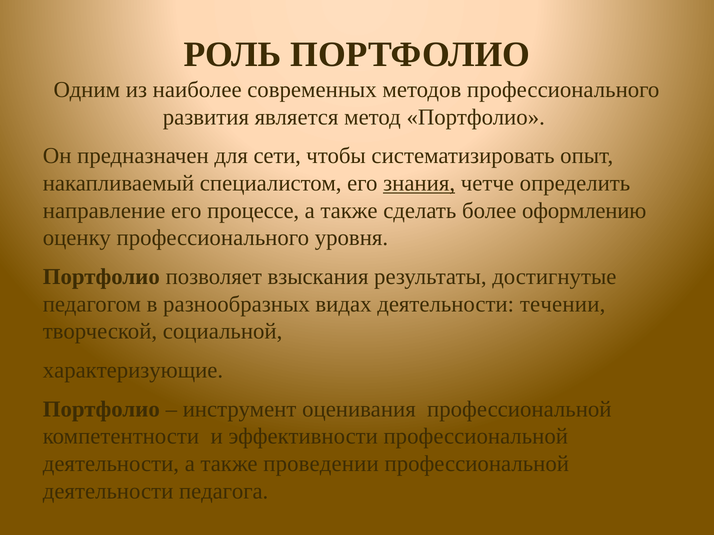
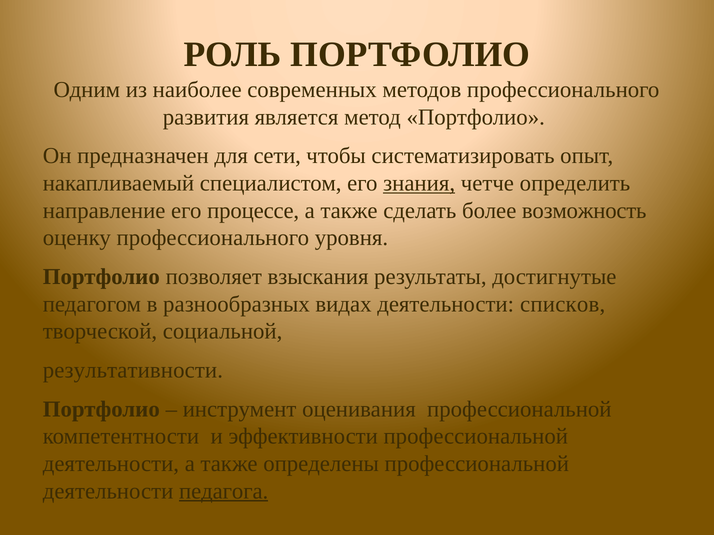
оформлению: оформлению -> возможность
течении: течении -> списков
характеризующие: характеризующие -> результативности
проведении: проведении -> определены
педагога underline: none -> present
